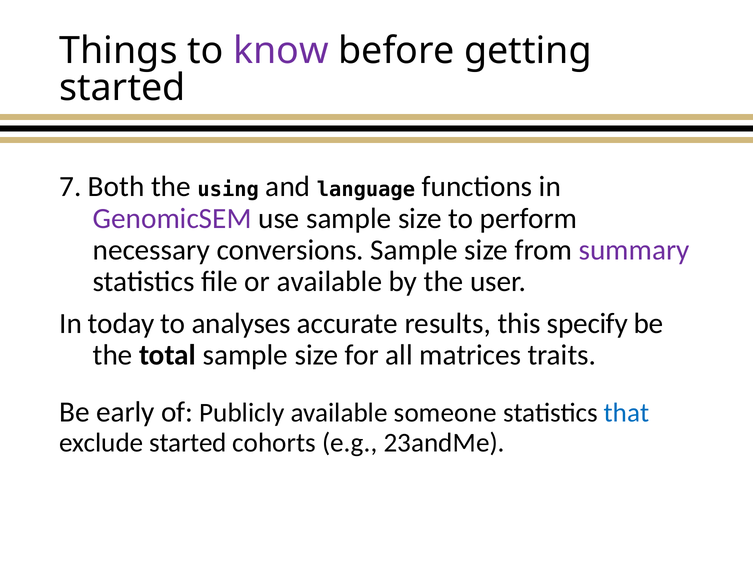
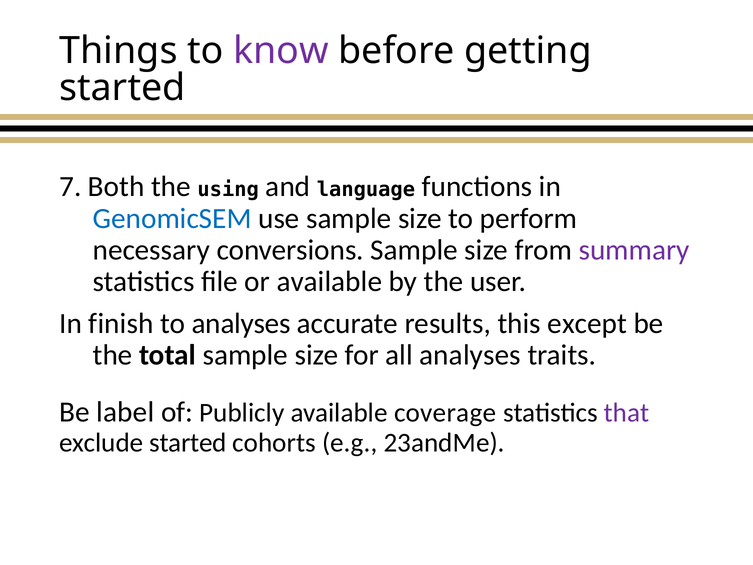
GenomicSEM colour: purple -> blue
today: today -> finish
specify: specify -> except
all matrices: matrices -> analyses
early: early -> label
someone: someone -> coverage
that colour: blue -> purple
